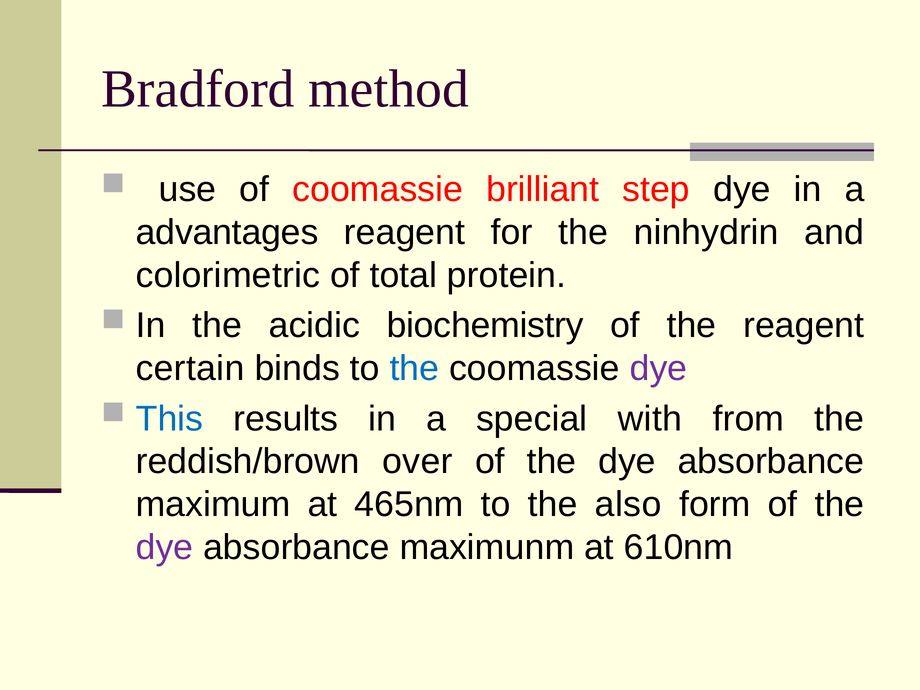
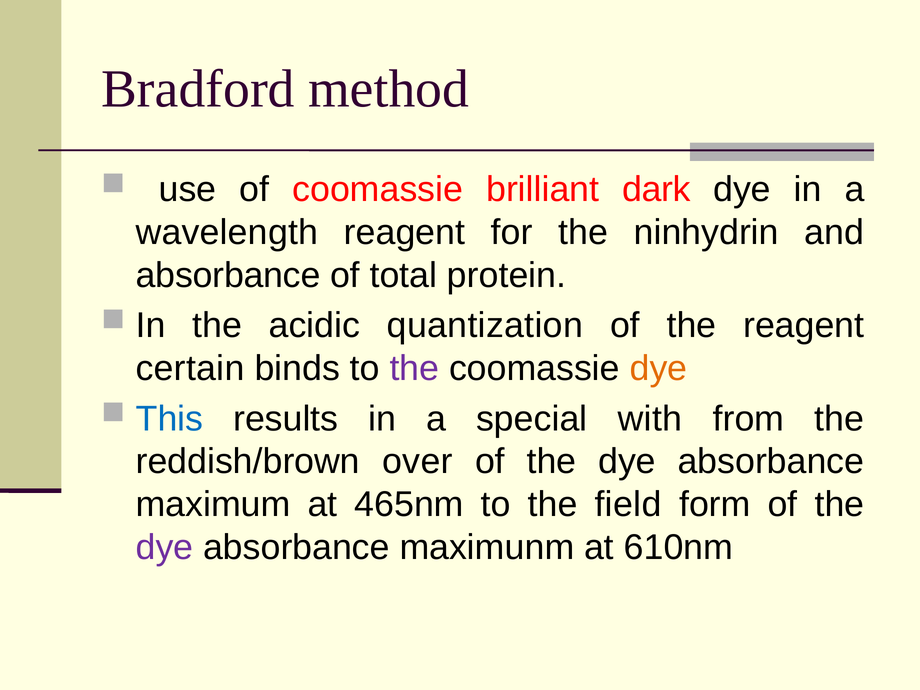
step: step -> dark
advantages: advantages -> wavelength
colorimetric at (228, 275): colorimetric -> absorbance
biochemistry: biochemistry -> quantization
the at (414, 369) colour: blue -> purple
dye at (658, 369) colour: purple -> orange
also: also -> field
